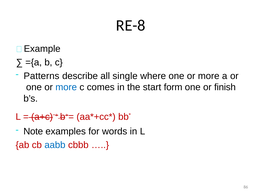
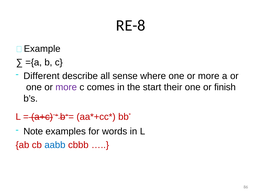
Patterns: Patterns -> Different
single: single -> sense
more at (66, 87) colour: blue -> purple
form: form -> their
